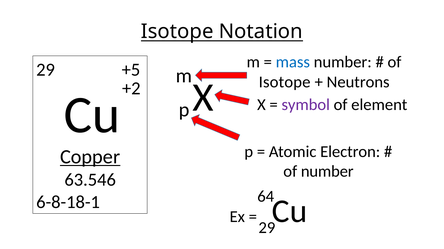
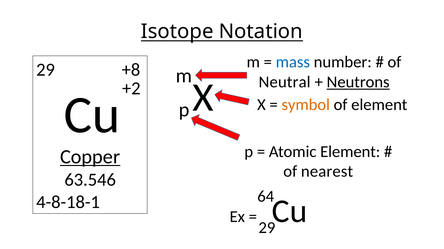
+5: +5 -> +8
Isotope at (285, 82): Isotope -> Neutral
Neutrons underline: none -> present
symbol colour: purple -> orange
Atomic Electron: Electron -> Element
of number: number -> nearest
6-8-18-1: 6-8-18-1 -> 4-8-18-1
